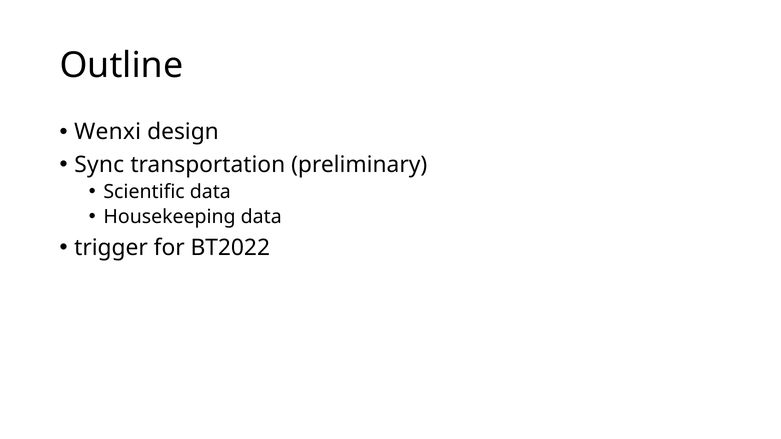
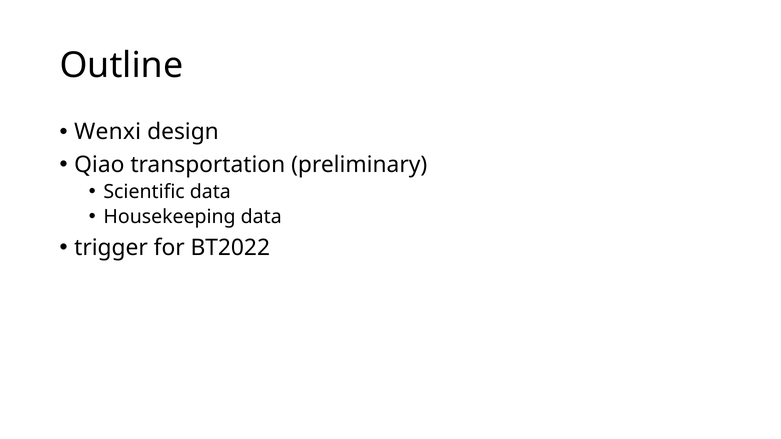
Sync: Sync -> Qiao
